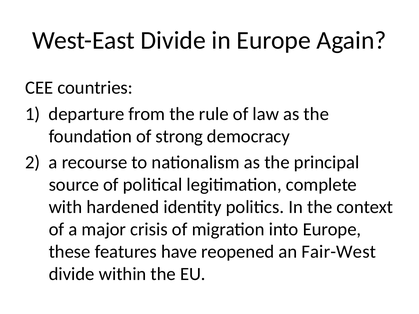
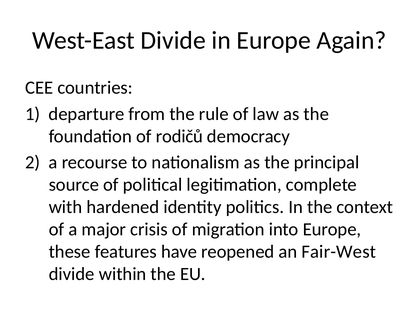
strong: strong -> rodičů
